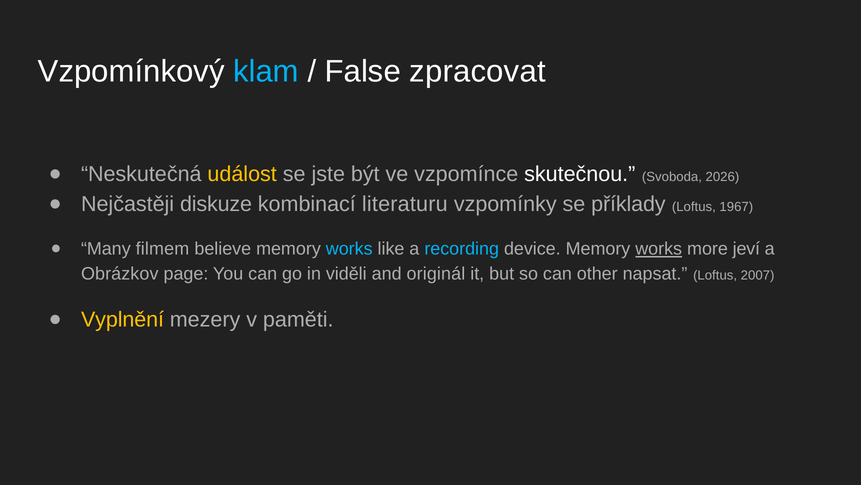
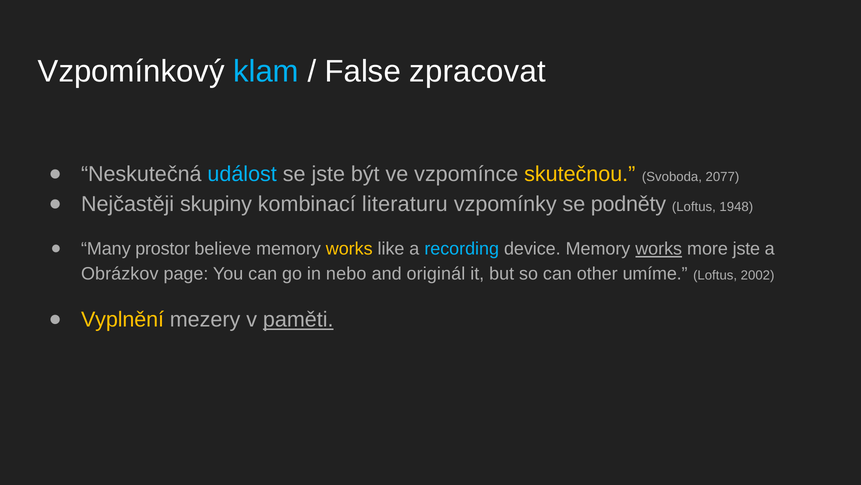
událost colour: yellow -> light blue
skutečnou colour: white -> yellow
2026: 2026 -> 2077
diskuze: diskuze -> skupiny
příklady: příklady -> podněty
1967: 1967 -> 1948
filmem: filmem -> prostor
works at (349, 249) colour: light blue -> yellow
more jeví: jeví -> jste
viděli: viděli -> nebo
napsat: napsat -> umíme
2007: 2007 -> 2002
paměti underline: none -> present
